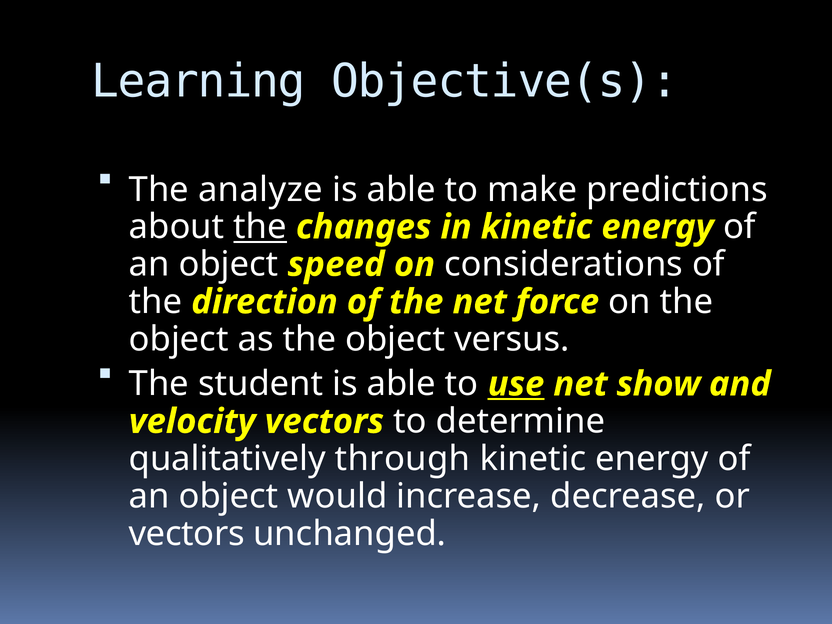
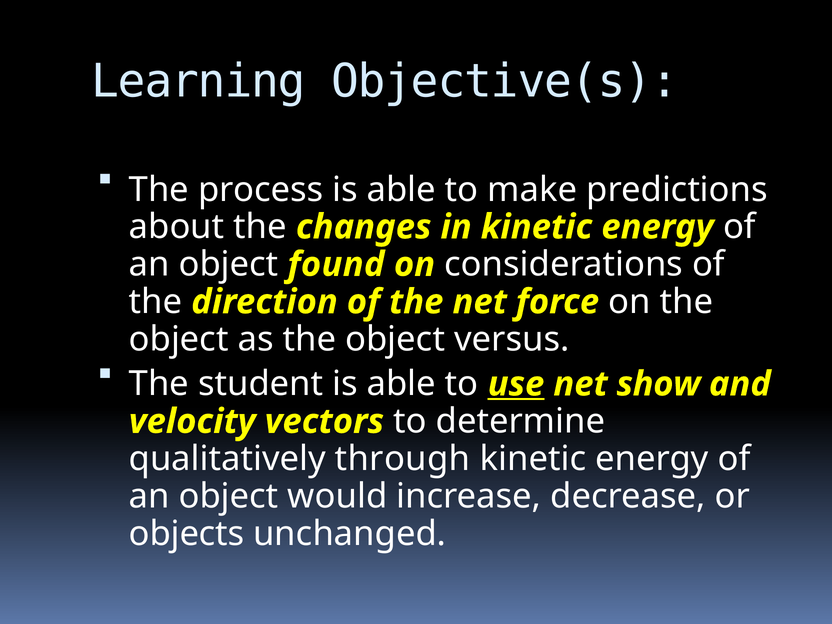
analyze: analyze -> process
the at (260, 227) underline: present -> none
speed: speed -> found
vectors at (187, 534): vectors -> objects
